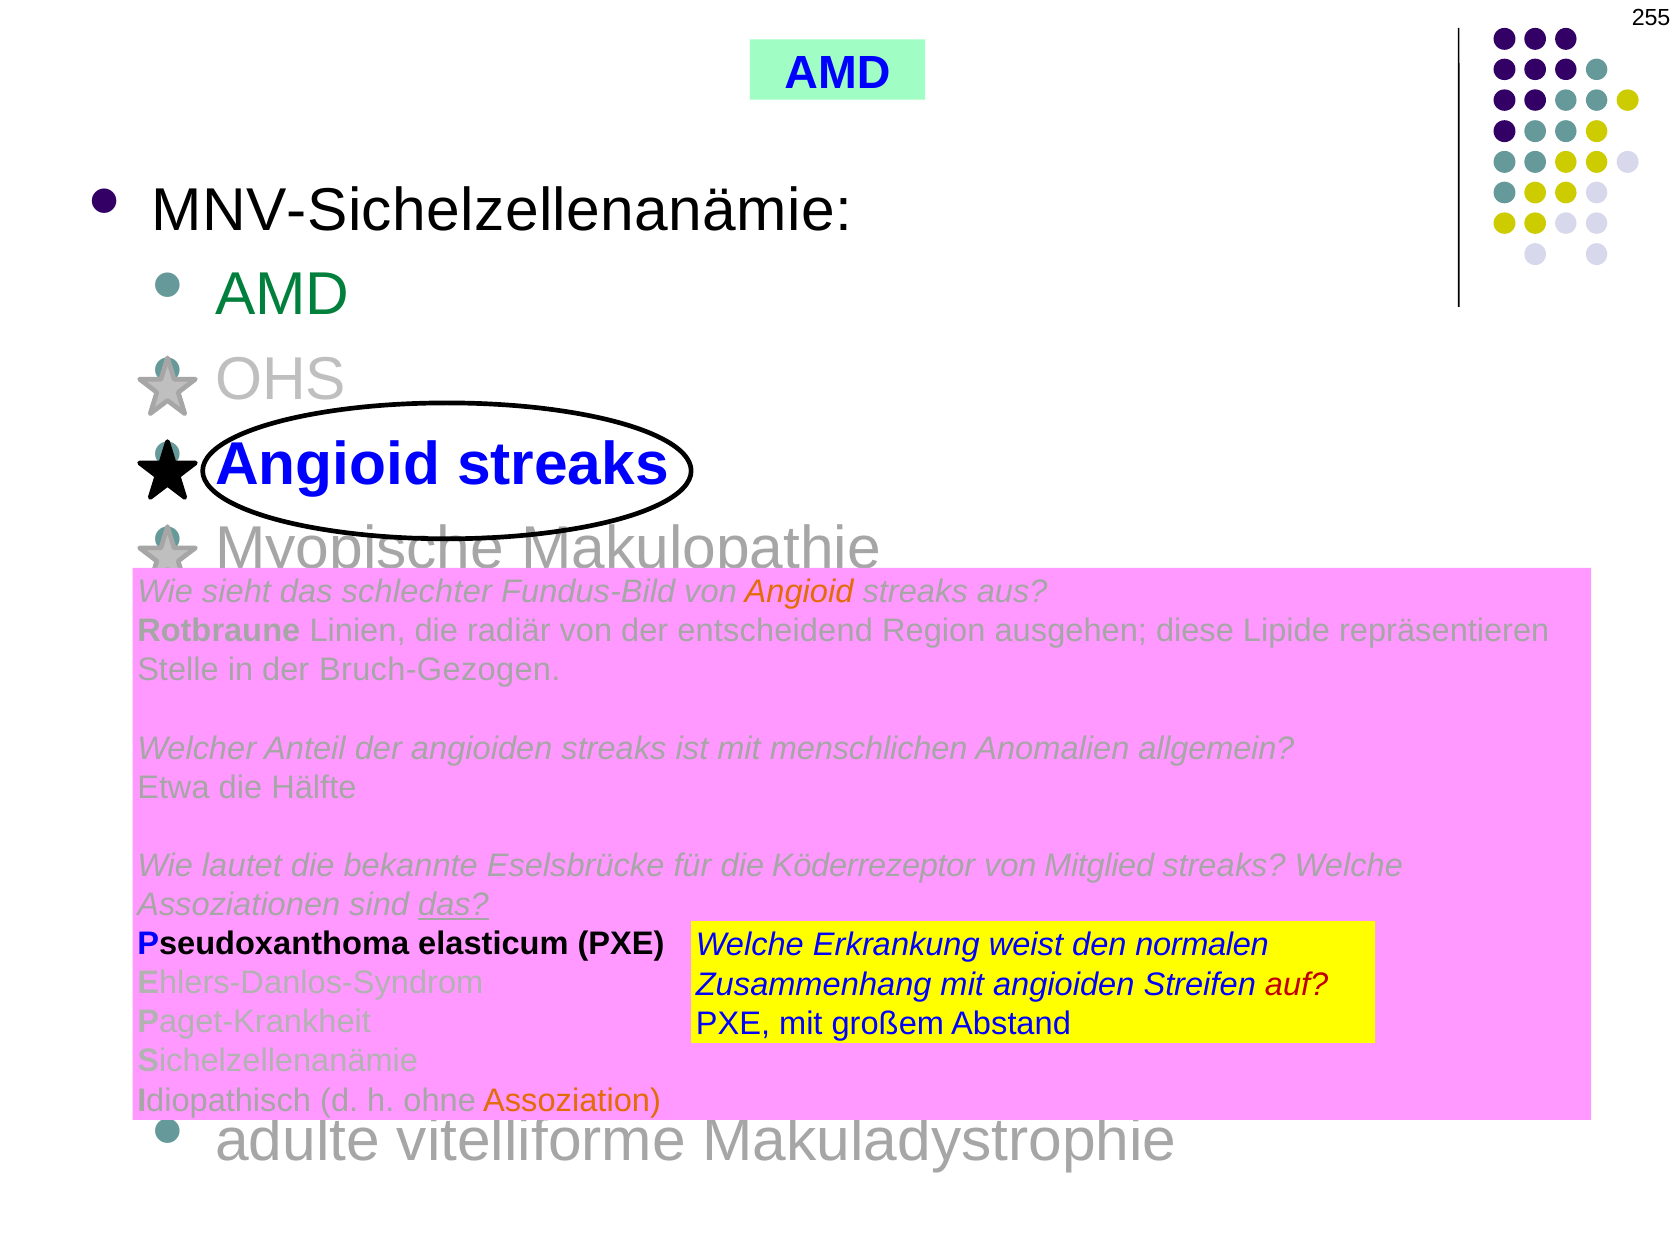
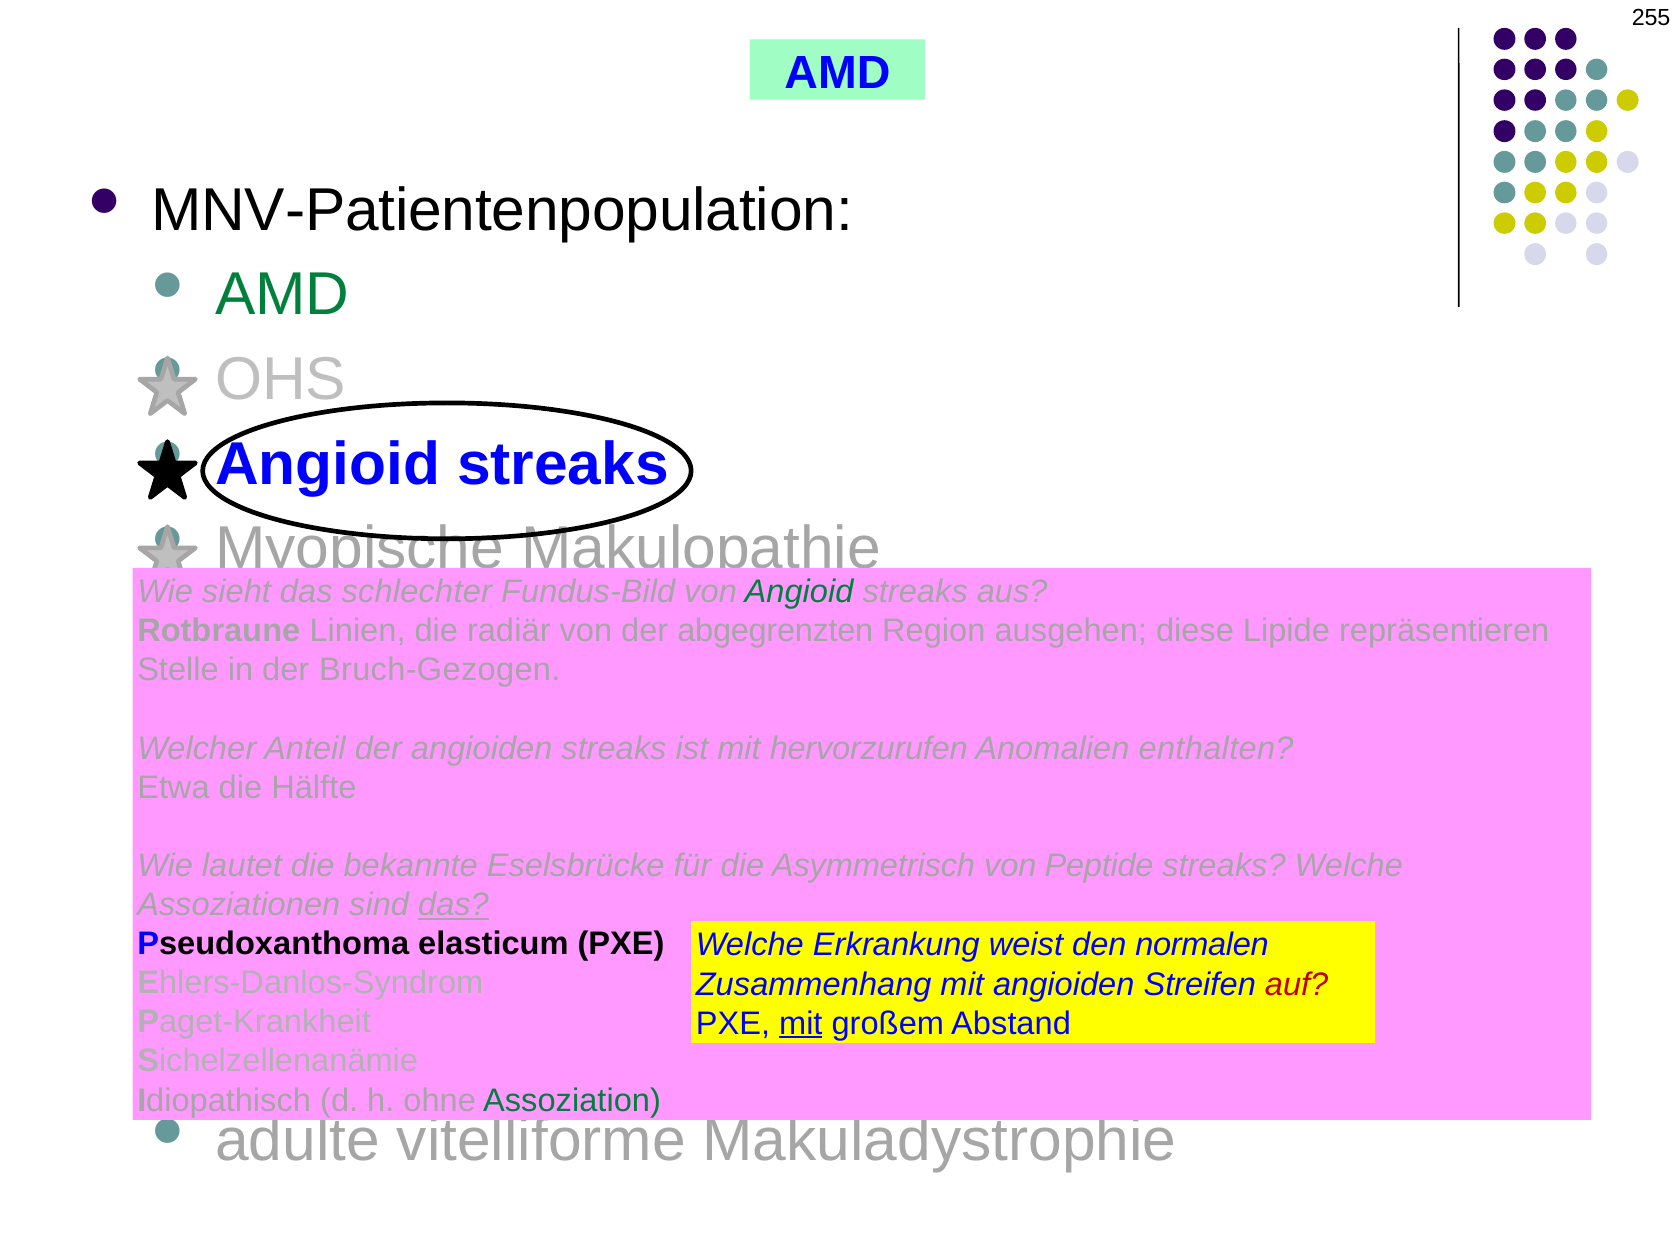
MNV-Sichelzellenanämie: MNV-Sichelzellenanämie -> MNV-Patientenpopulation
Angioid at (799, 592) colour: orange -> green
entscheidend: entscheidend -> abgegrenzten
menschlichen: menschlichen -> hervorzurufen
allgemein: allgemein -> enthalten
Köderrezeptor: Köderrezeptor -> Asymmetrisch
Mitglied: Mitglied -> Peptide
mit at (801, 1024) underline: none -> present
Assoziation colour: orange -> green
